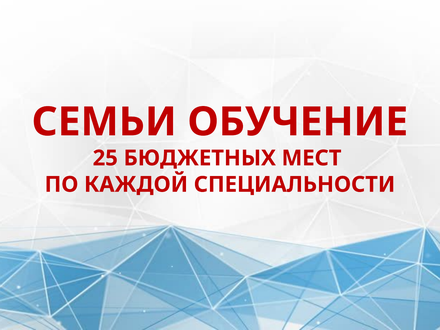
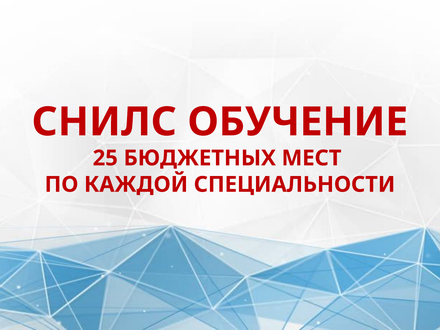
СЕМЬИ: СЕМЬИ -> СНИЛС
